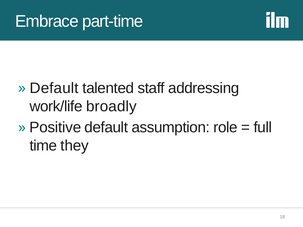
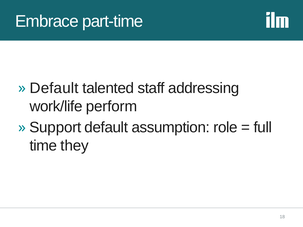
broadly: broadly -> perform
Positive: Positive -> Support
